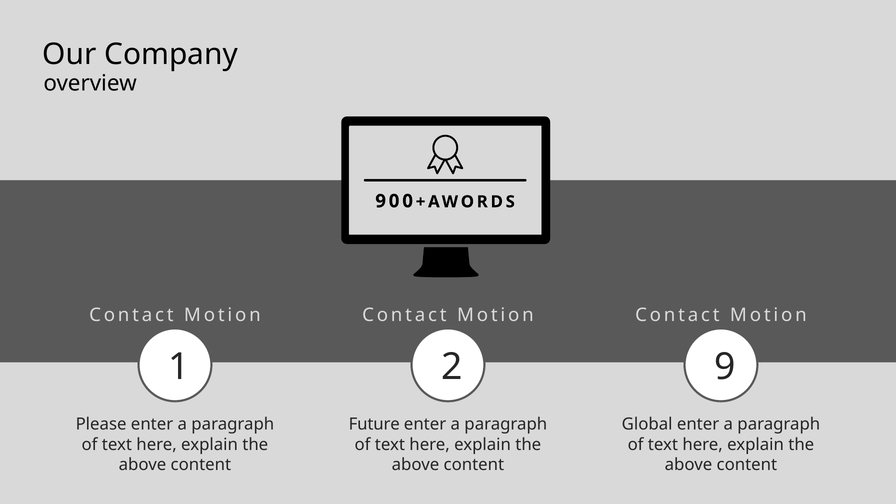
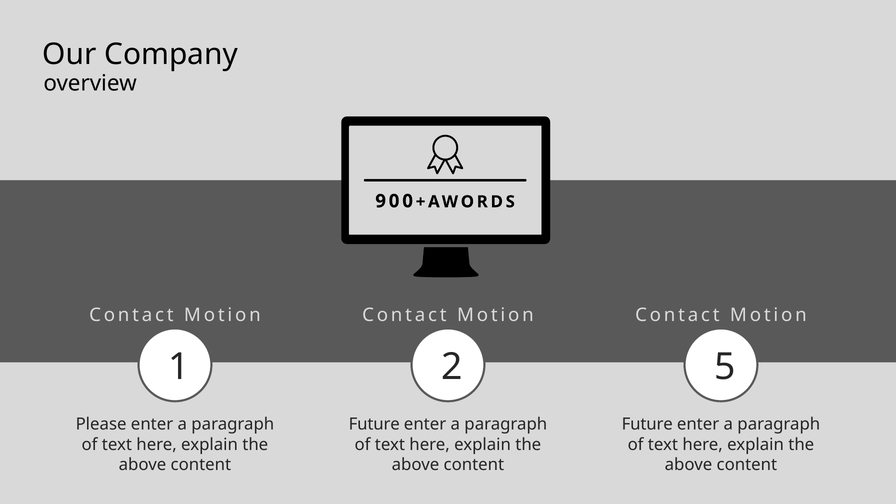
9: 9 -> 5
Global at (647, 424): Global -> Future
